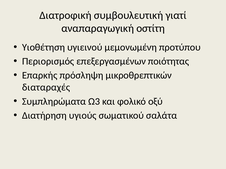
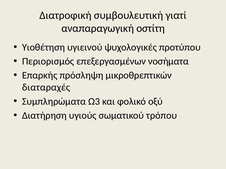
μεμονωμένη: μεμονωμένη -> ψυχολογικές
ποιότητας: ποιότητας -> νοσήματα
σαλάτα: σαλάτα -> τρόπου
